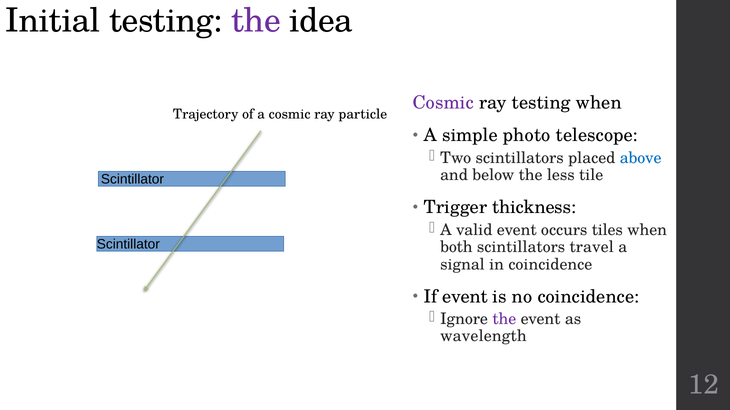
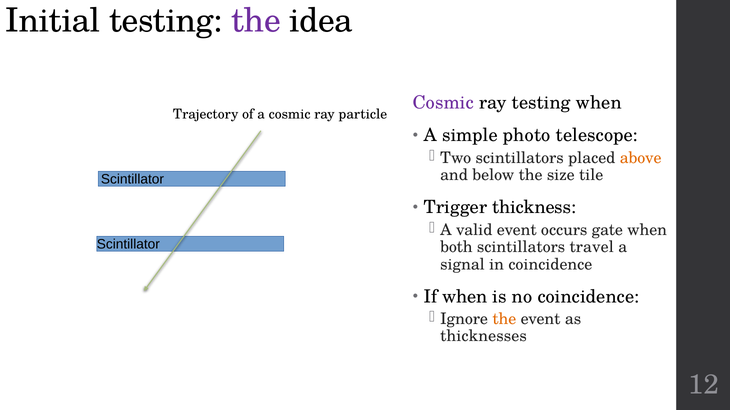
above colour: blue -> orange
less: less -> size
tiles: tiles -> gate
If event: event -> when
the at (504, 319) colour: purple -> orange
wavelength: wavelength -> thicknesses
